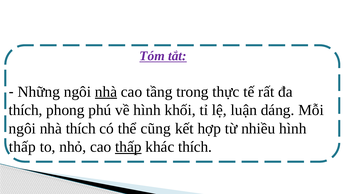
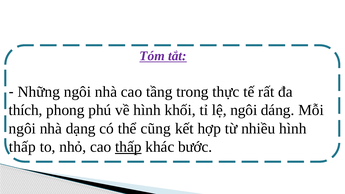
nhà at (106, 92) underline: present -> none
lệ luận: luận -> ngôi
nhà thích: thích -> dạng
khác thích: thích -> bước
